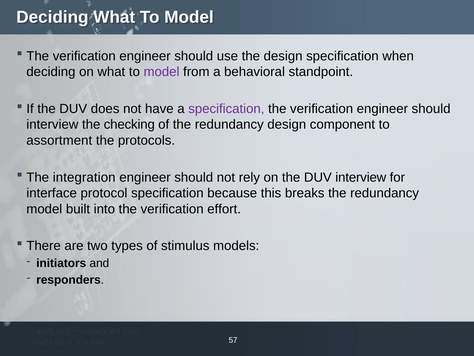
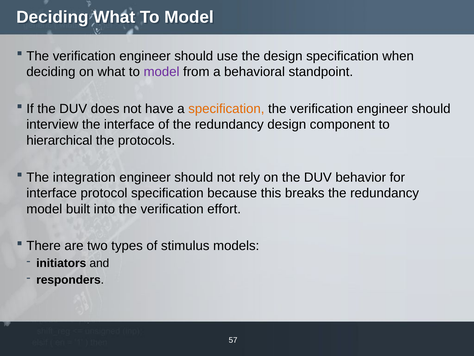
specification at (226, 109) colour: purple -> orange
the checking: checking -> interface
assortment: assortment -> hierarchical
DUV interview: interview -> behavior
